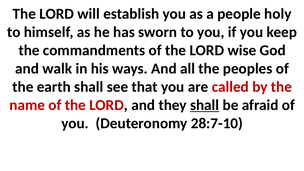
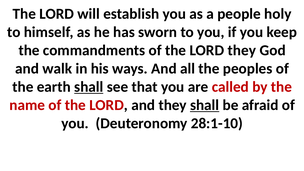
LORD wise: wise -> they
shall at (89, 87) underline: none -> present
28:7-10: 28:7-10 -> 28:1-10
